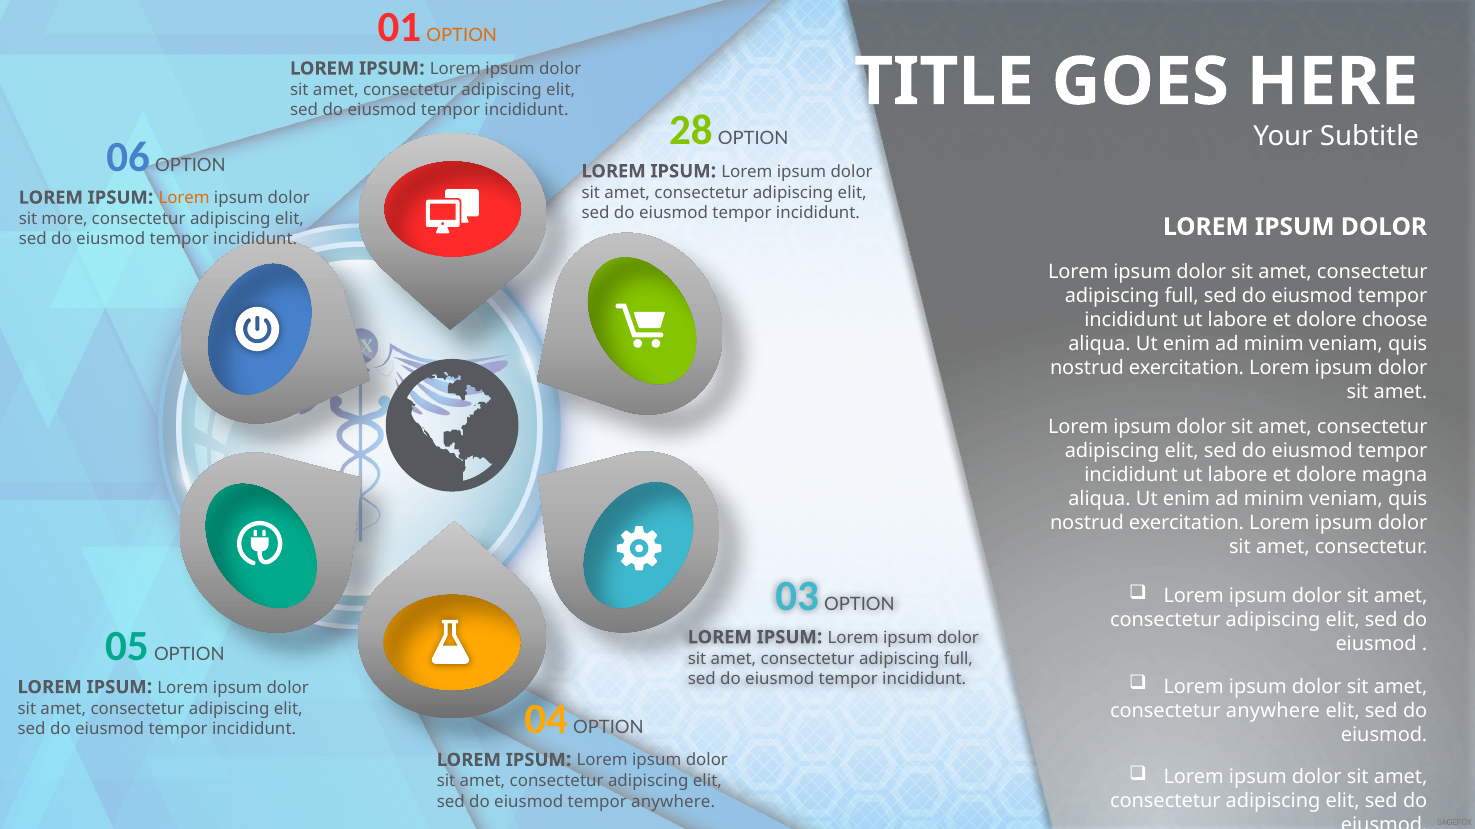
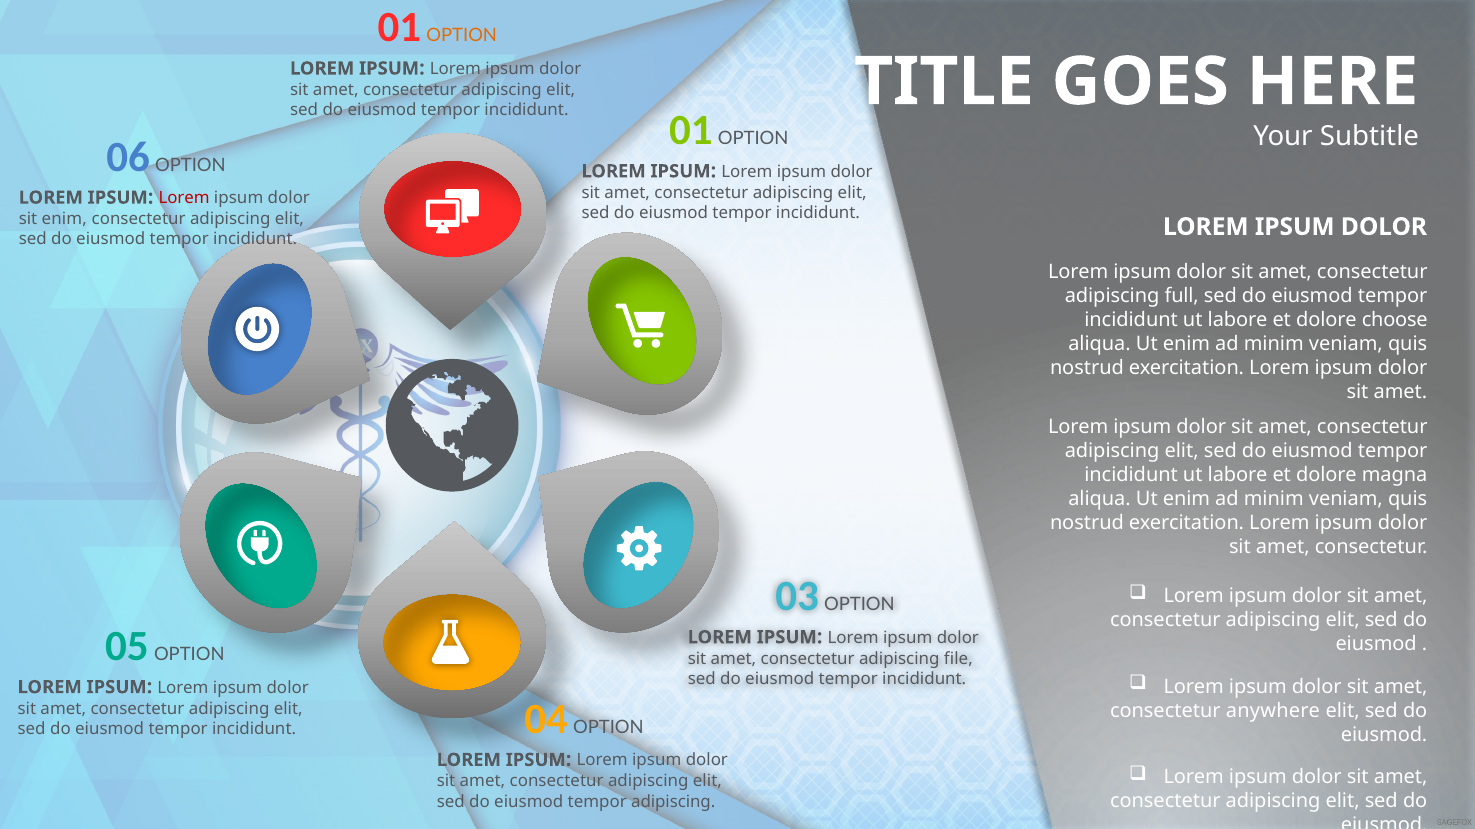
incididunt 28: 28 -> 01
Lorem at (184, 198) colour: orange -> red
sit more: more -> enim
full at (958, 659): full -> file
tempor anywhere: anywhere -> adipiscing
